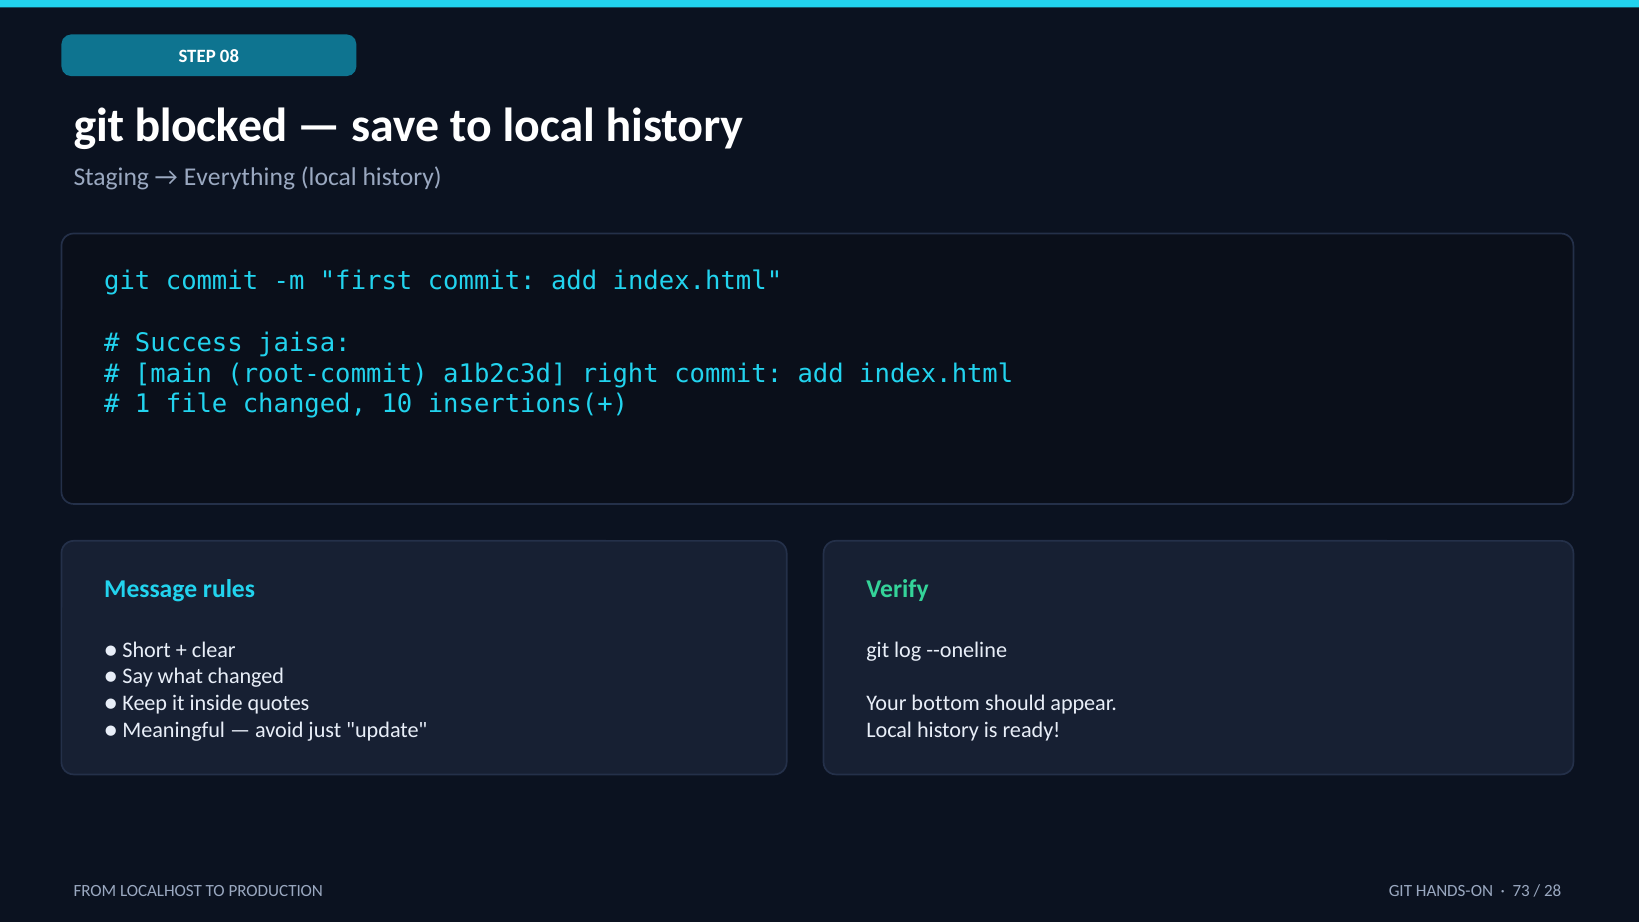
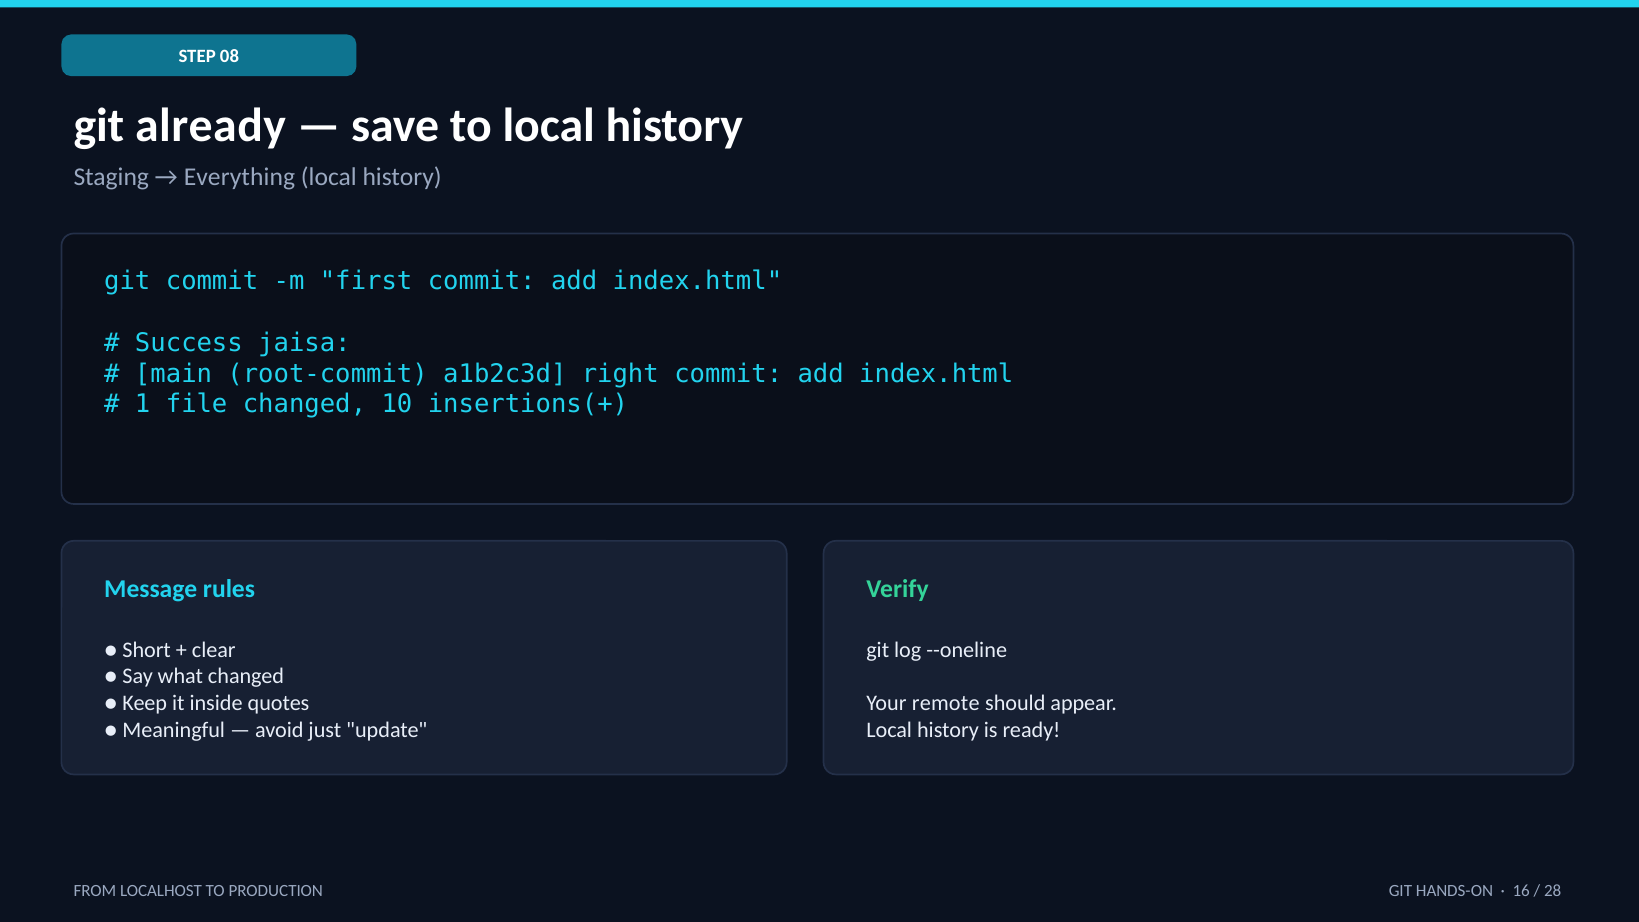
blocked: blocked -> already
bottom: bottom -> remote
73: 73 -> 16
